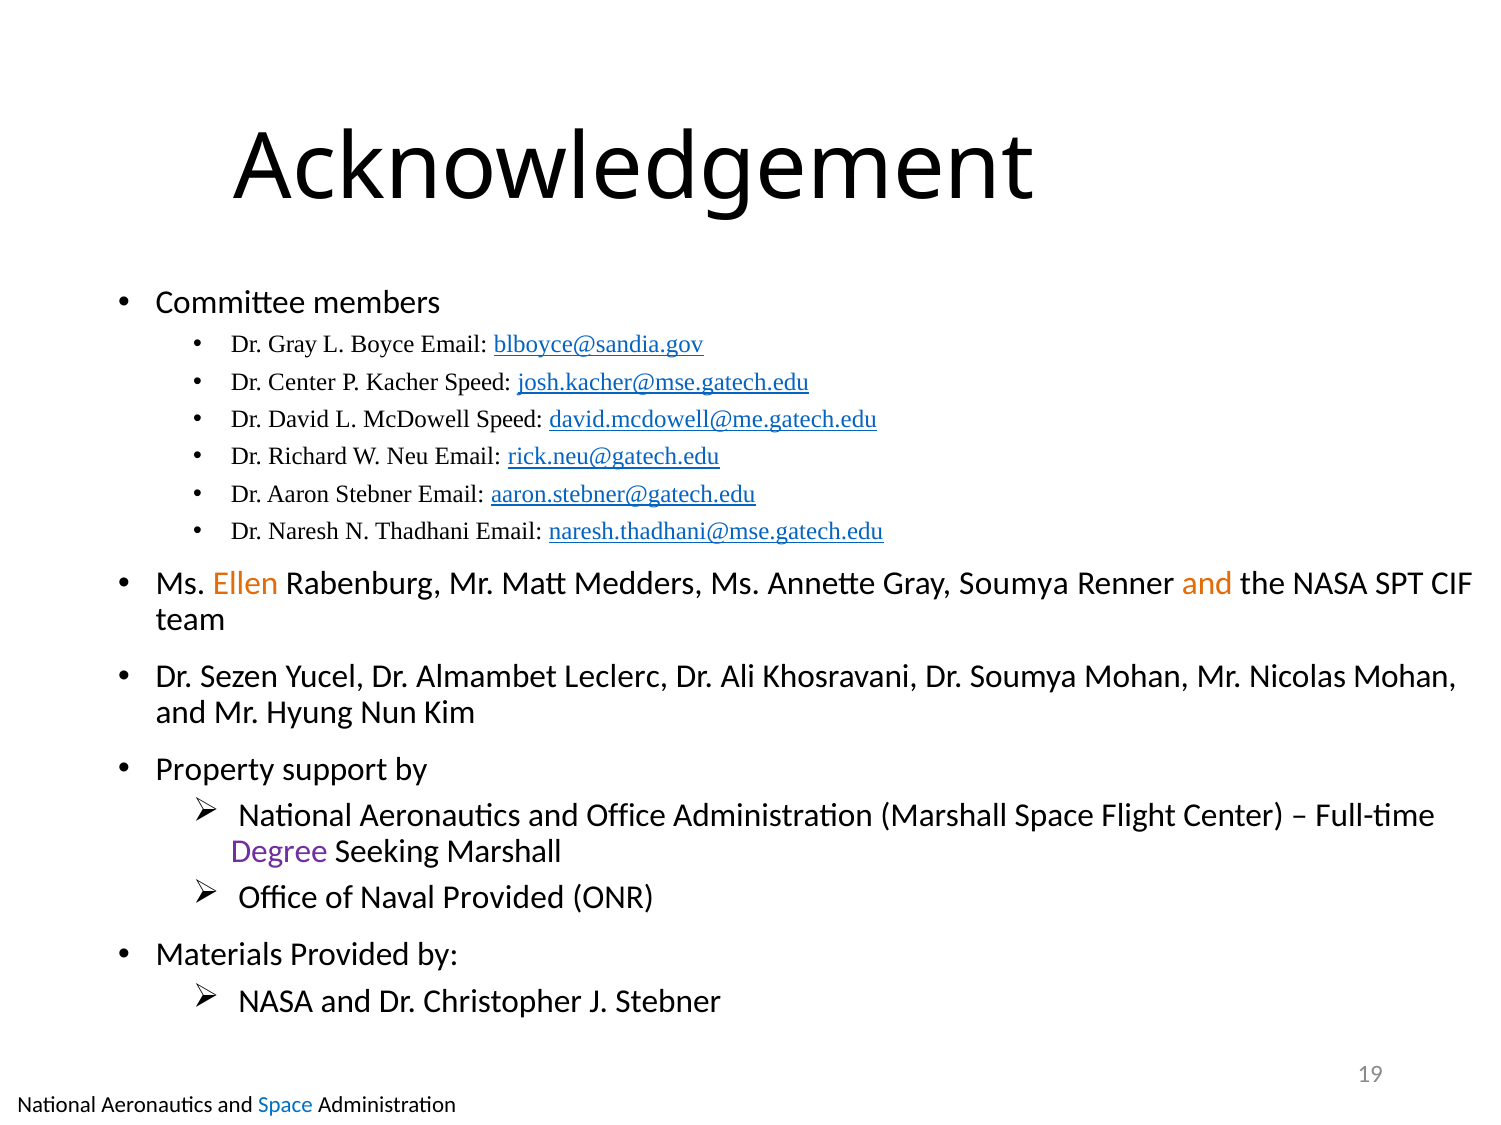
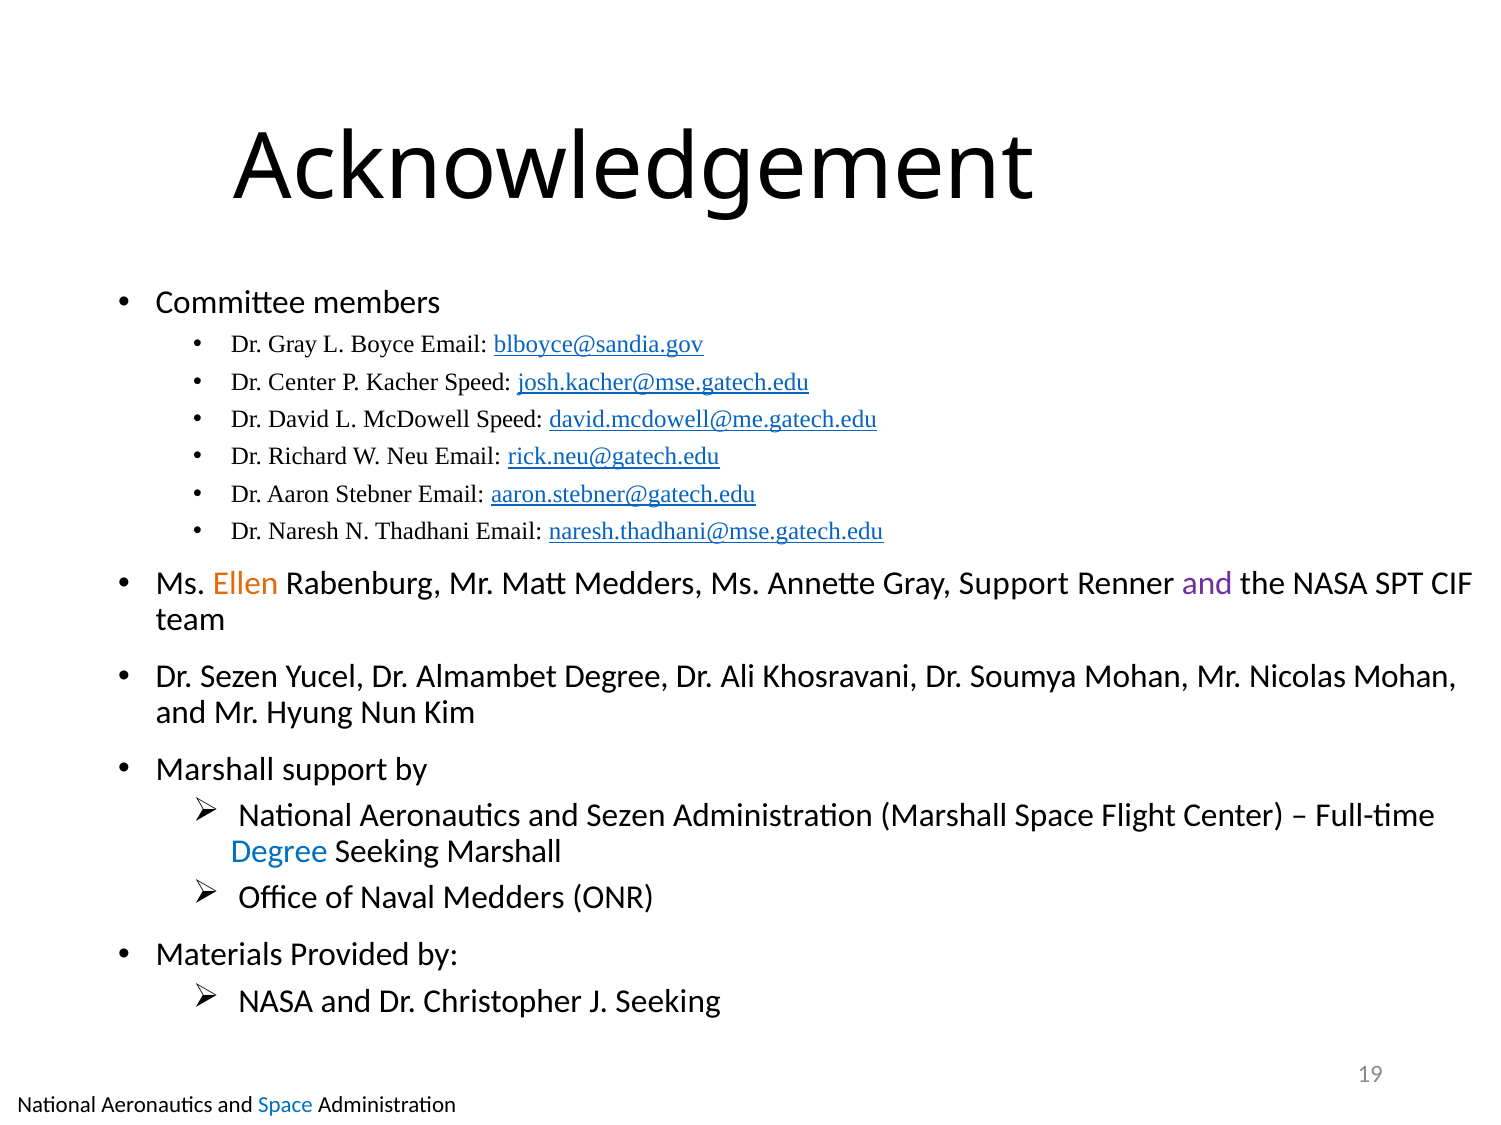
Gray Soumya: Soumya -> Support
and at (1207, 584) colour: orange -> purple
Almambet Leclerc: Leclerc -> Degree
Property at (215, 770): Property -> Marshall
and Office: Office -> Sezen
Degree at (279, 852) colour: purple -> blue
Naval Provided: Provided -> Medders
J Stebner: Stebner -> Seeking
